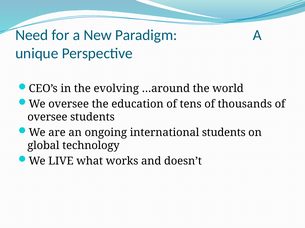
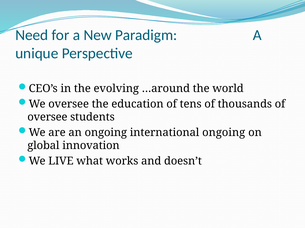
international students: students -> ongoing
technology: technology -> innovation
